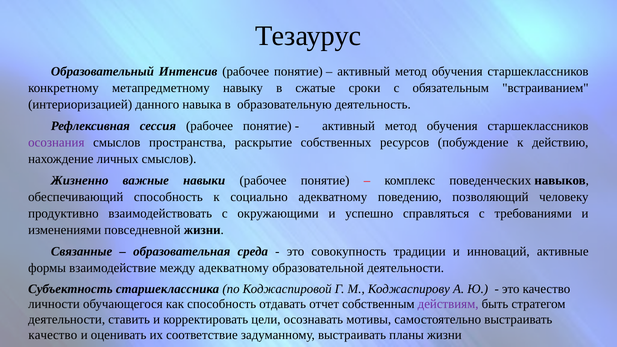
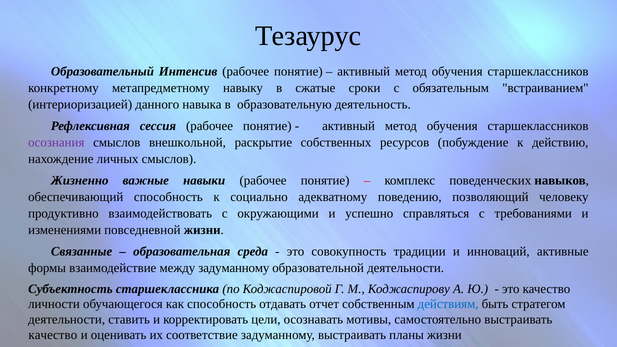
пространства: пространства -> внешкольной
между адекватному: адекватному -> задуманному
действиям colour: purple -> blue
